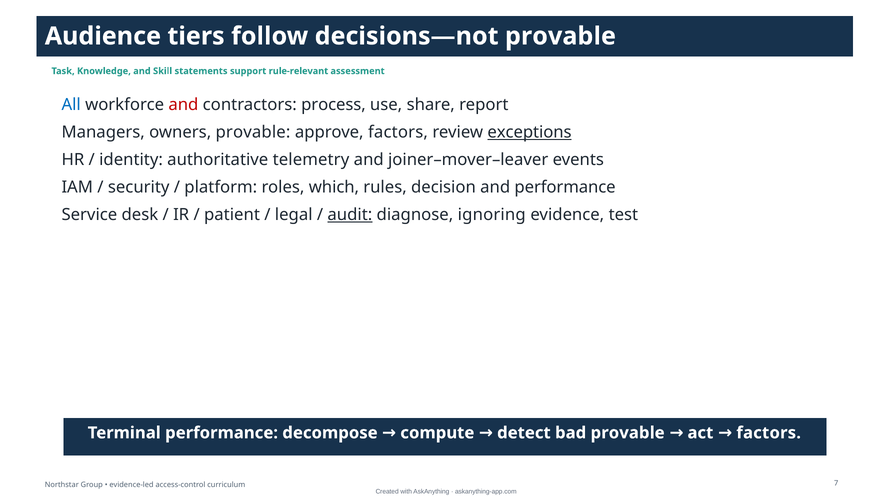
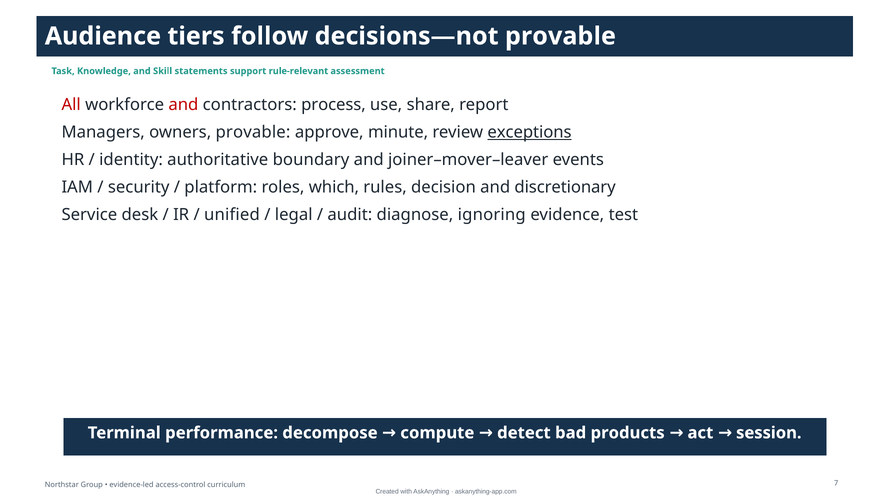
All colour: blue -> red
approve factors: factors -> minute
telemetry: telemetry -> boundary
and performance: performance -> discretionary
patient: patient -> unified
audit underline: present -> none
bad provable: provable -> products
act factors: factors -> session
